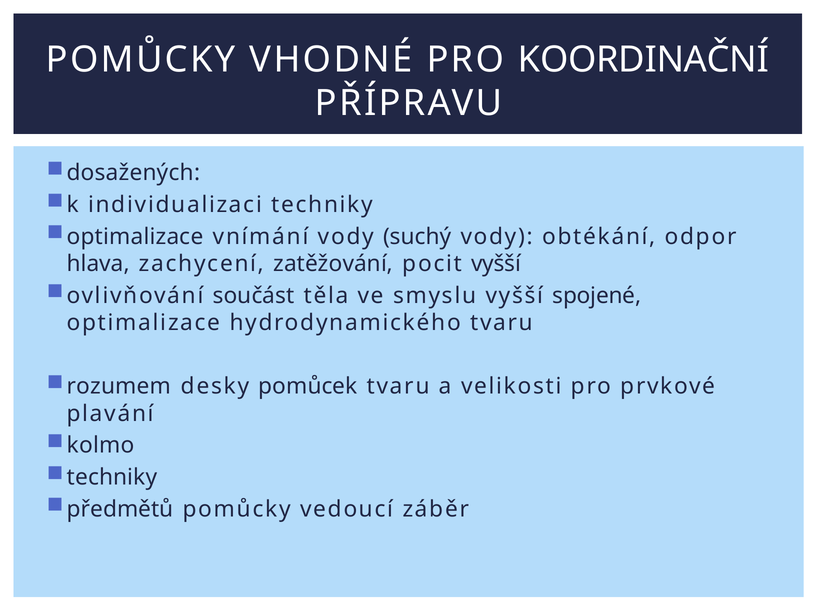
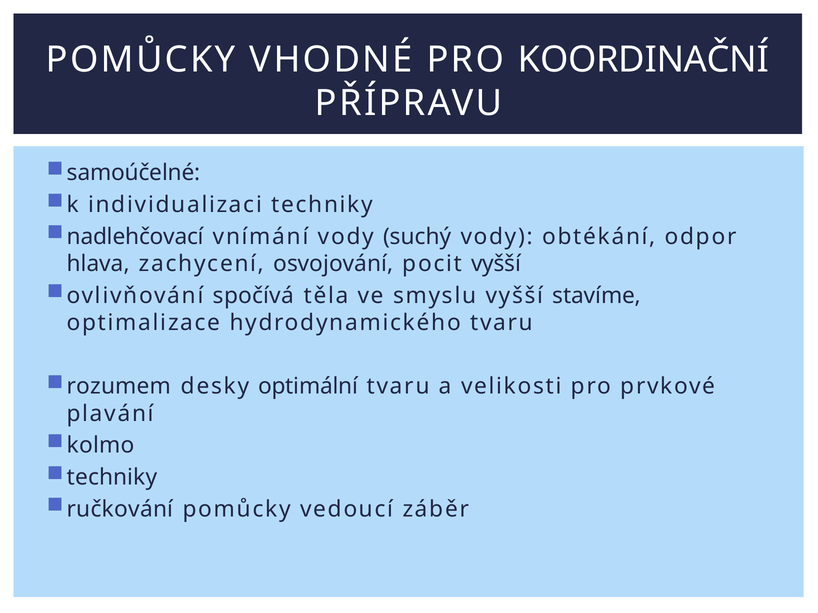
dosažených: dosažených -> samoúčelné
optimalizace at (135, 237): optimalizace -> nadlehčovací
zatěžování: zatěžování -> osvojování
součást: součást -> spočívá
spojené: spojené -> stavíme
pomůcek: pomůcek -> optimální
předmětů: předmětů -> ručkování
